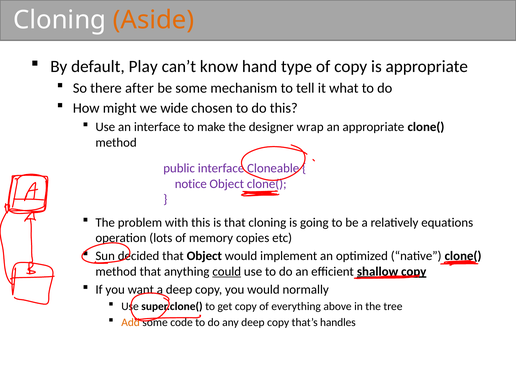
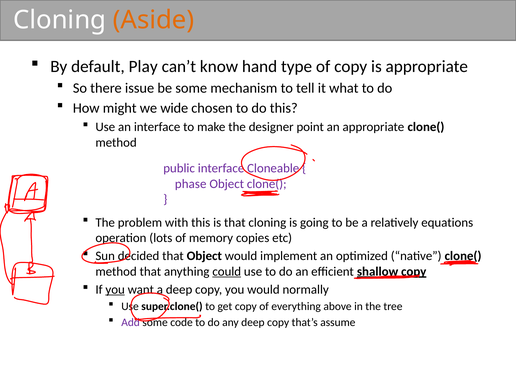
after: after -> issue
wrap: wrap -> point
notice: notice -> phase
you at (115, 290) underline: none -> present
Add colour: orange -> purple
handles: handles -> assume
